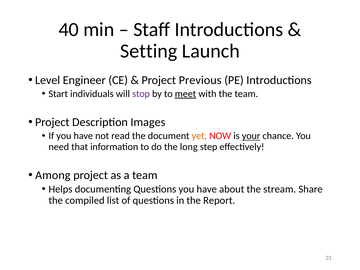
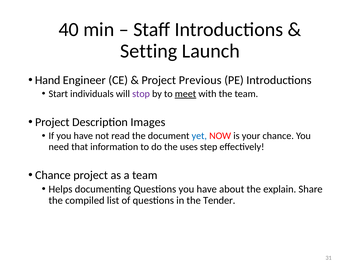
Level: Level -> Hand
yet colour: orange -> blue
your underline: present -> none
long: long -> uses
Among at (53, 175): Among -> Chance
stream: stream -> explain
Report: Report -> Tender
